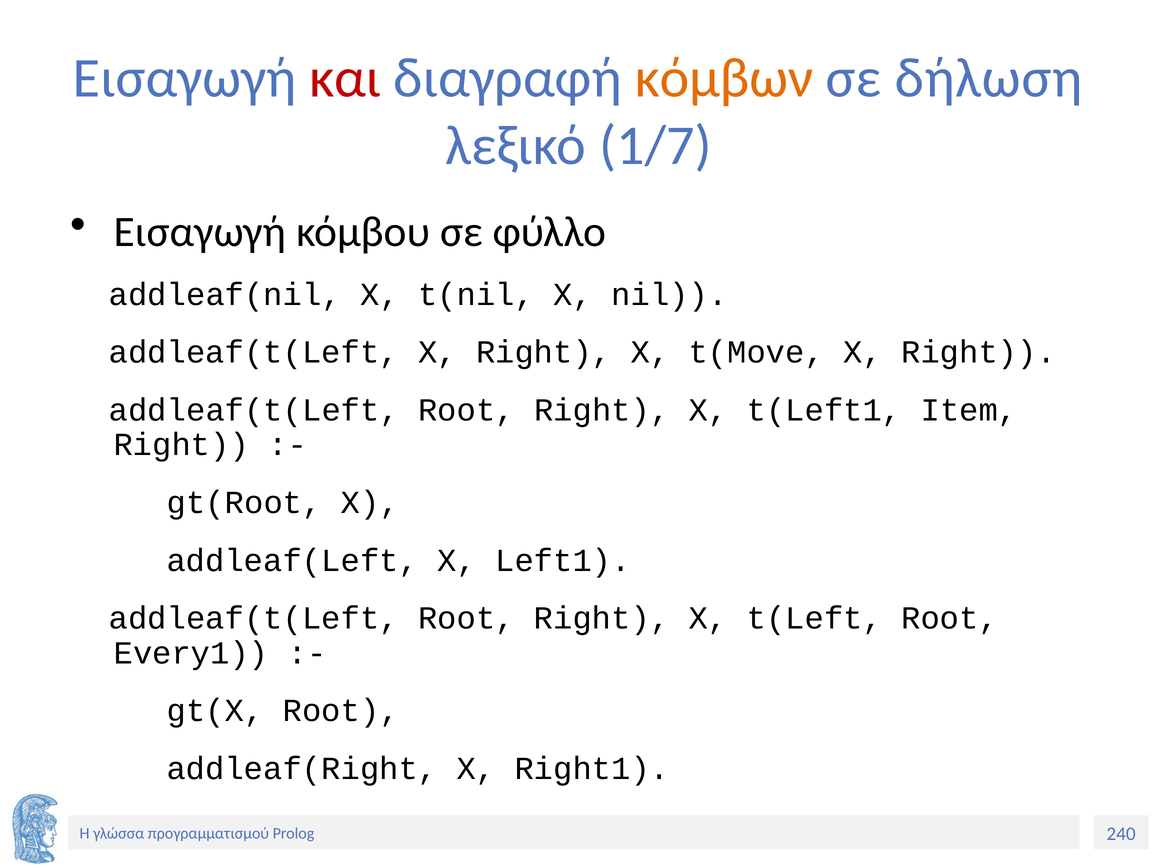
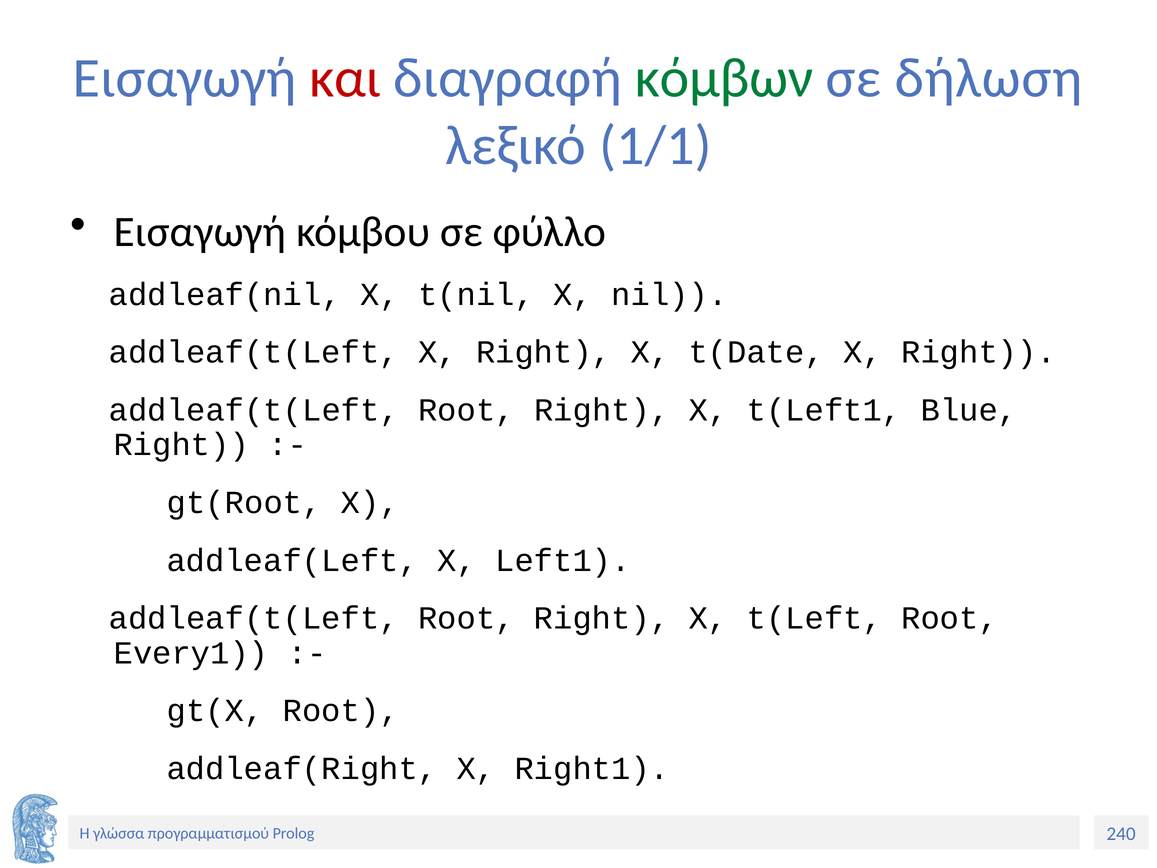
κόμβων colour: orange -> green
1/7: 1/7 -> 1/1
t(Move: t(Move -> t(Date
Item: Item -> Blue
